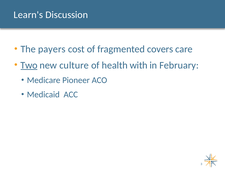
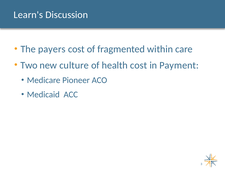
covers: covers -> within
Two underline: present -> none
health with: with -> cost
February: February -> Payment
